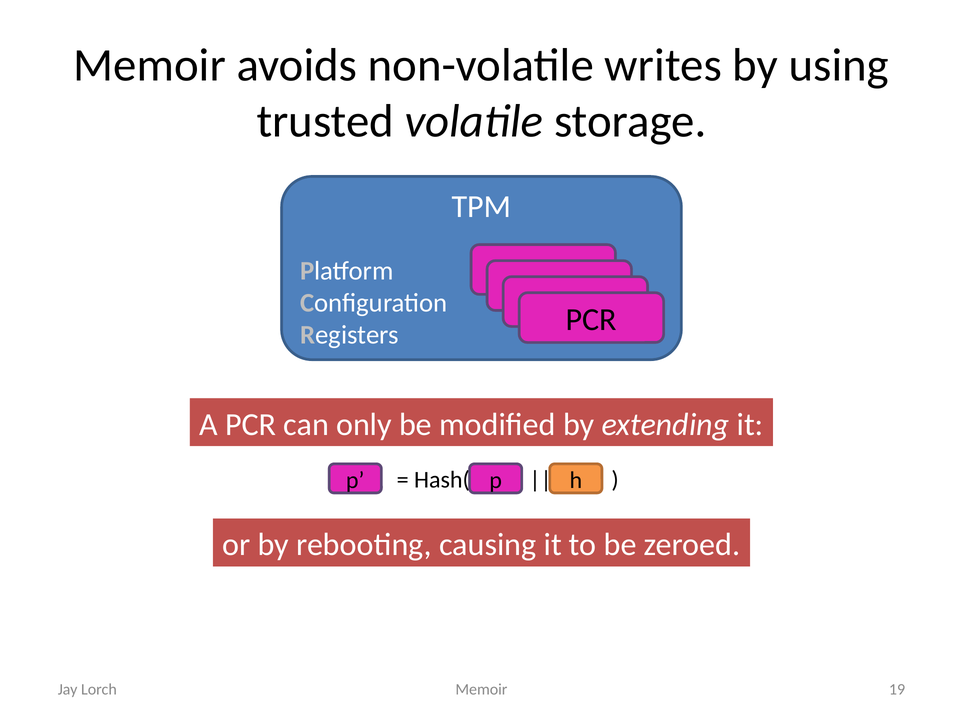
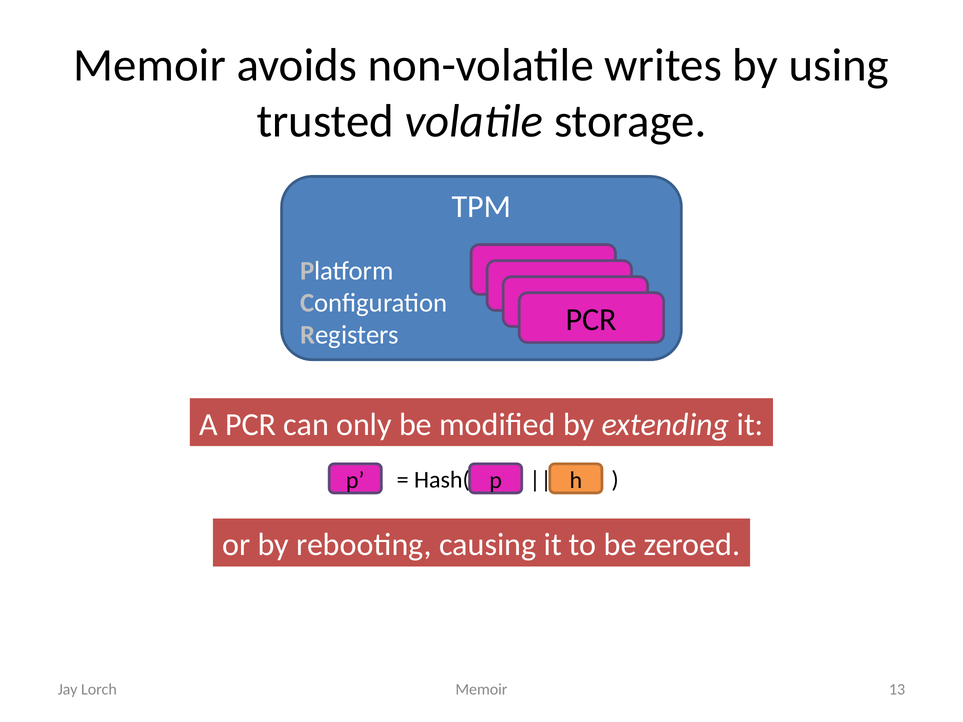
19: 19 -> 13
